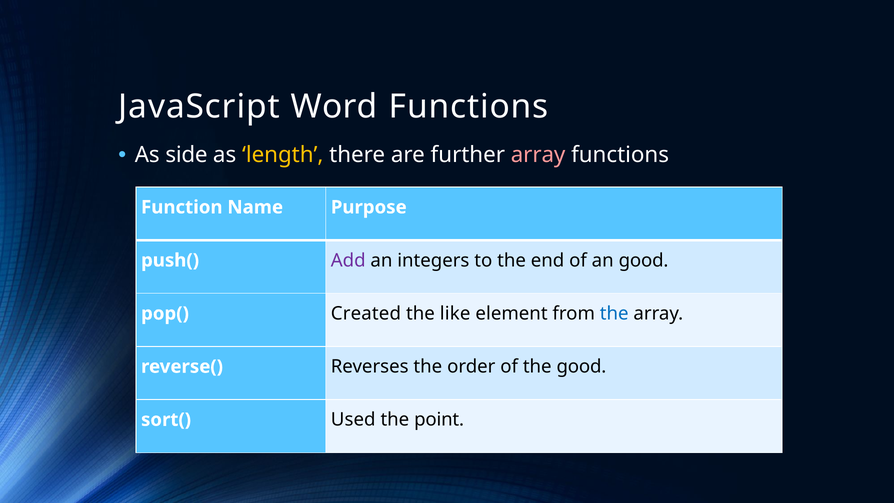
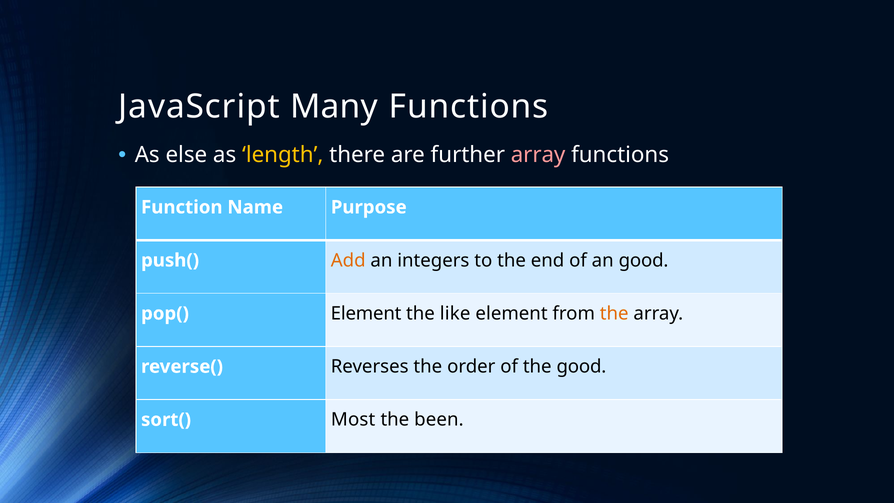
Word: Word -> Many
side: side -> else
Add colour: purple -> orange
pop( Created: Created -> Element
the at (614, 313) colour: blue -> orange
Used: Used -> Most
point: point -> been
